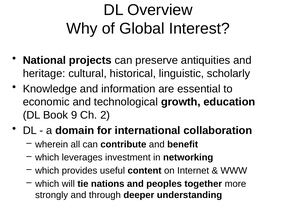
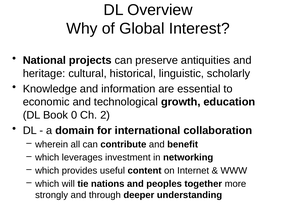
9: 9 -> 0
